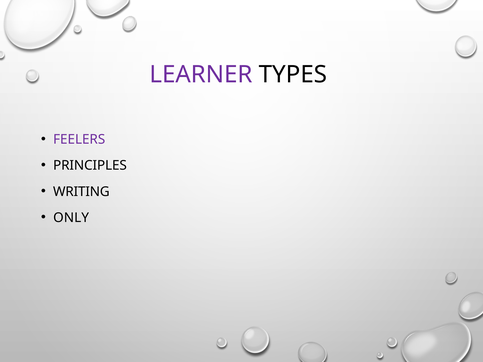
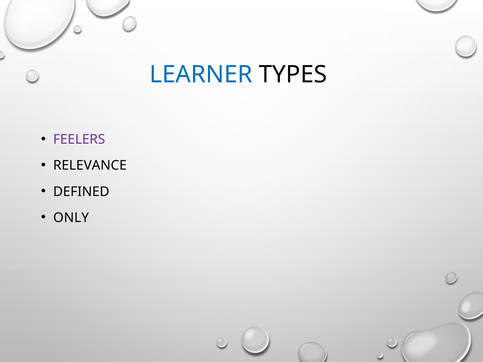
LEARNER colour: purple -> blue
PRINCIPLES: PRINCIPLES -> RELEVANCE
WRITING: WRITING -> DEFINED
